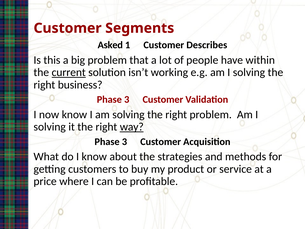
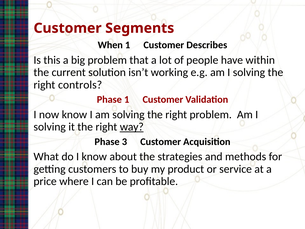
Asked: Asked -> When
current underline: present -> none
business: business -> controls
3 at (127, 100): 3 -> 1
